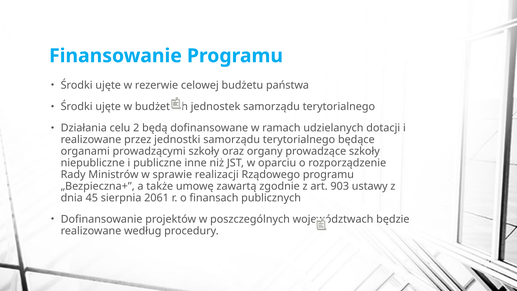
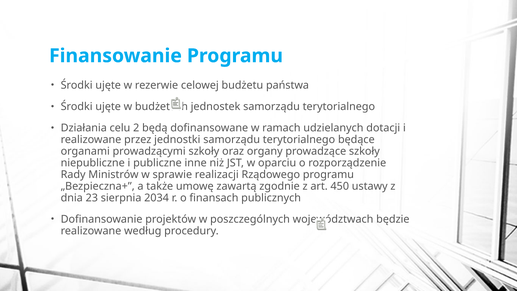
903: 903 -> 450
45: 45 -> 23
2061: 2061 -> 2034
